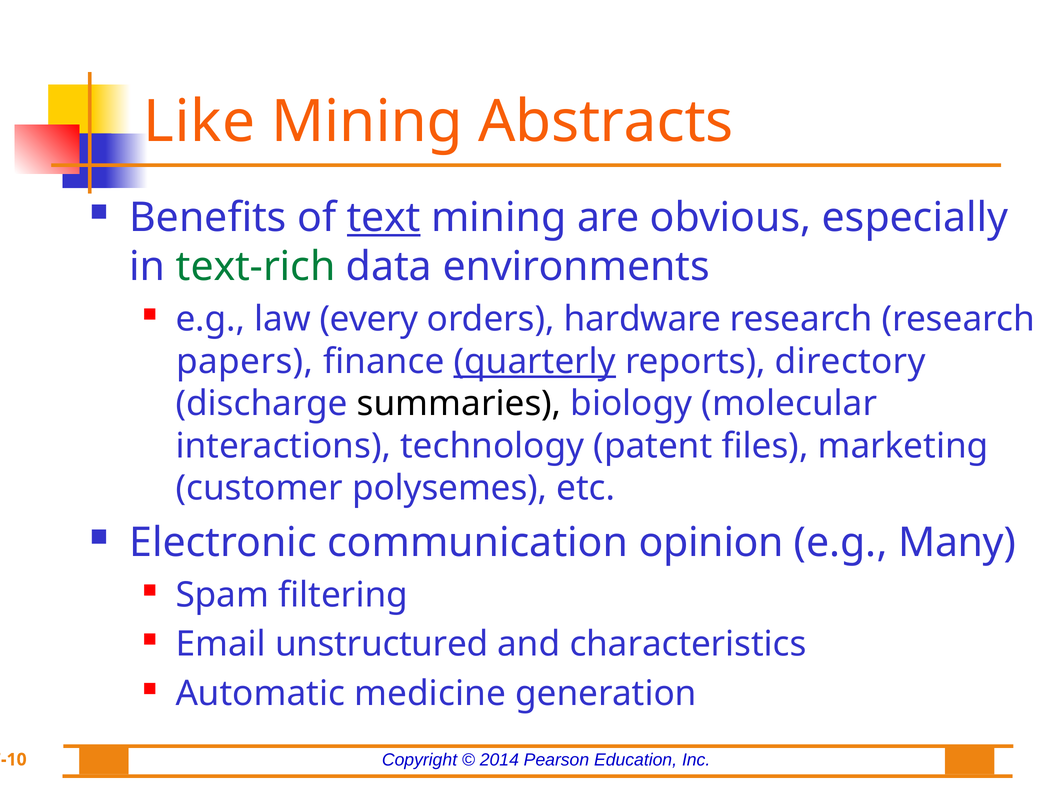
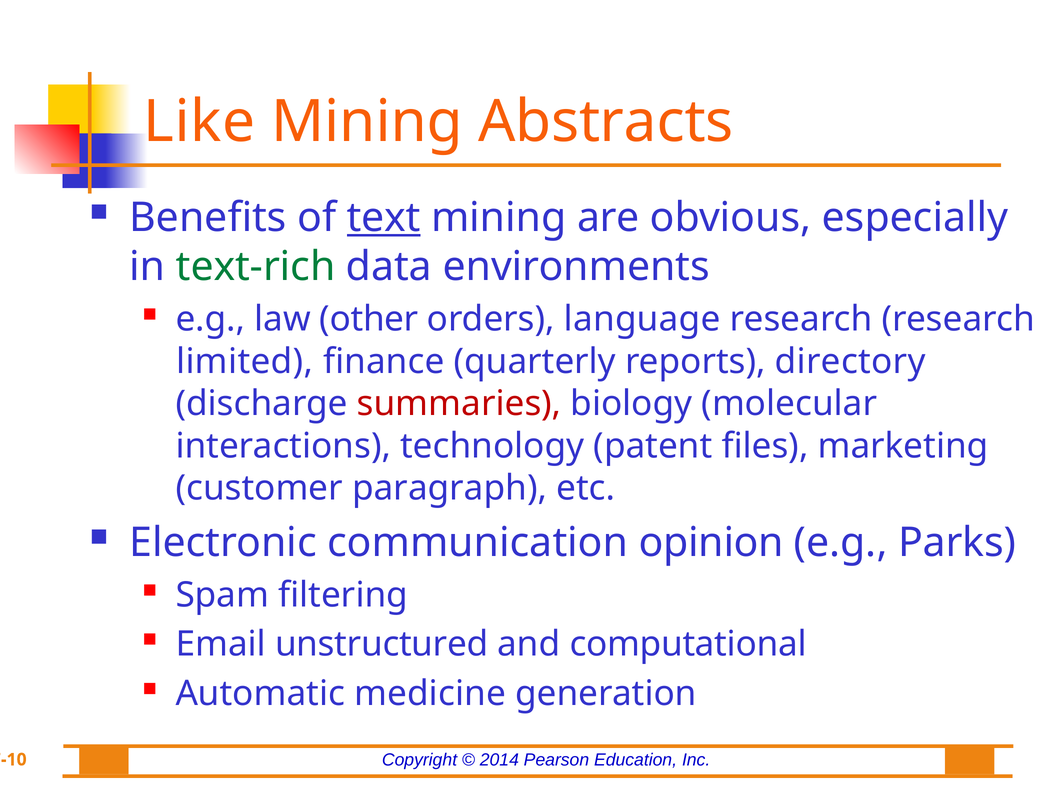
every: every -> other
hardware: hardware -> language
papers: papers -> limited
quarterly underline: present -> none
summaries colour: black -> red
polysemes: polysemes -> paragraph
Many: Many -> Parks
characteristics: characteristics -> computational
